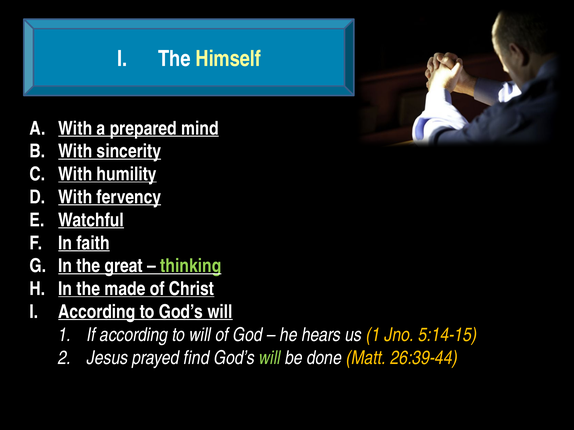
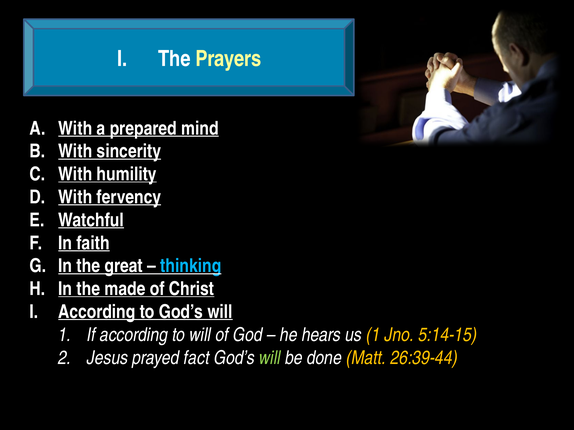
Himself: Himself -> Prayers
thinking colour: light green -> light blue
find: find -> fact
